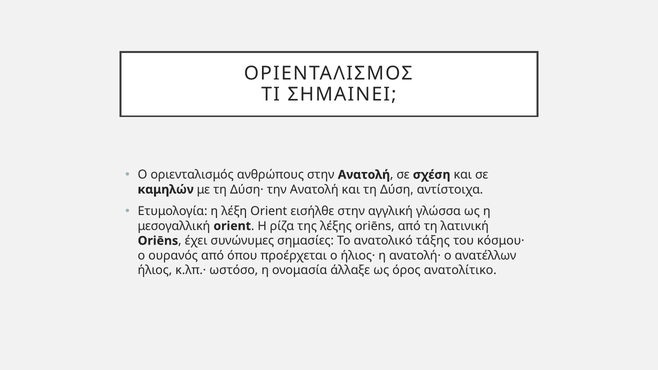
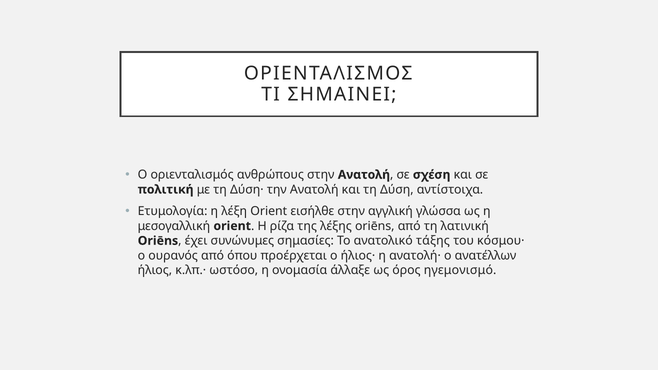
καμηλών: καμηλών -> πολιτική
ανατολίτικο: ανατολίτικο -> ηγεμονισμό
